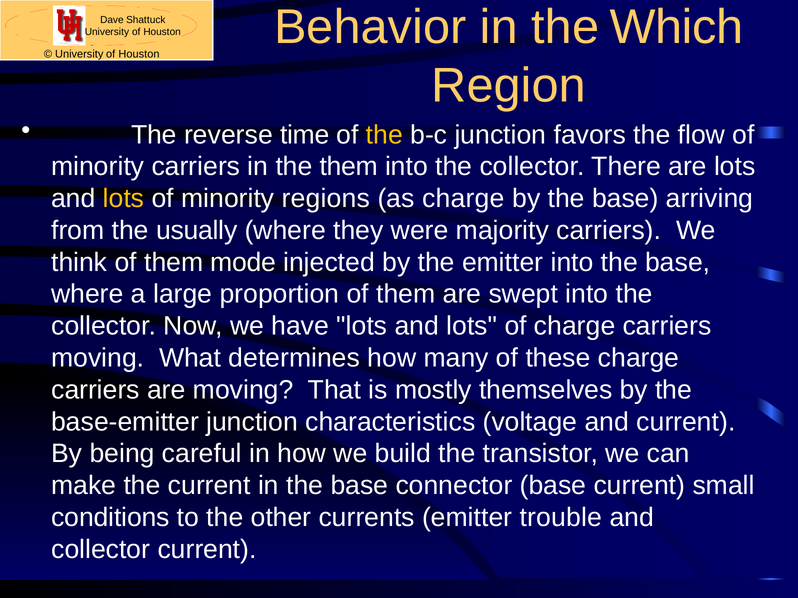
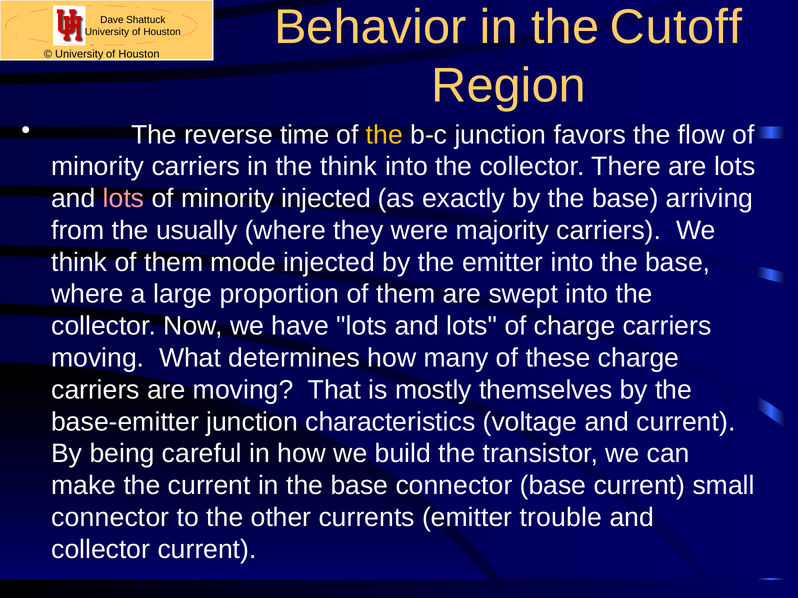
Which: Which -> Cutoff
the them: them -> think
lots at (124, 199) colour: yellow -> pink
minority regions: regions -> injected
as charge: charge -> exactly
conditions at (110, 518): conditions -> connector
